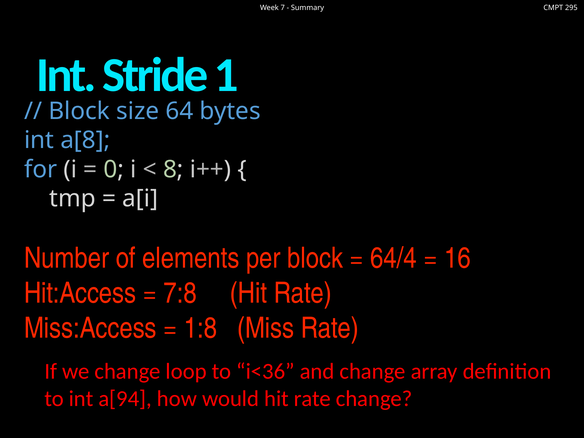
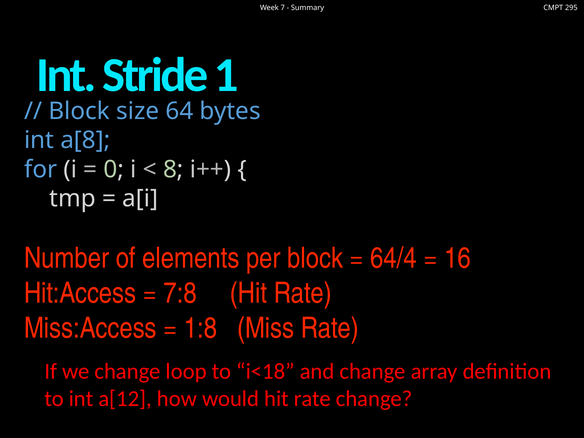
i<36: i<36 -> i<18
a[94: a[94 -> a[12
